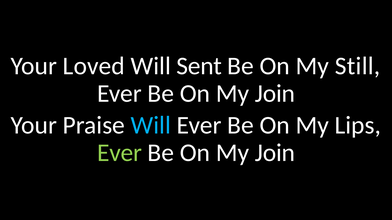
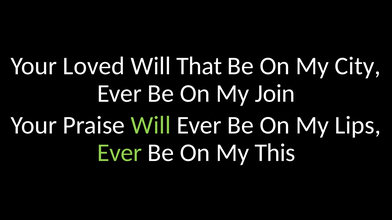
Sent: Sent -> That
Still: Still -> City
Will at (151, 125) colour: light blue -> light green
Join at (275, 153): Join -> This
